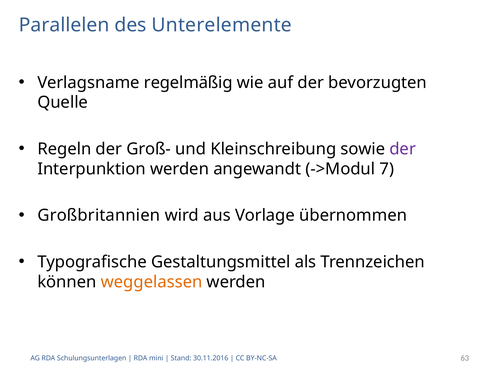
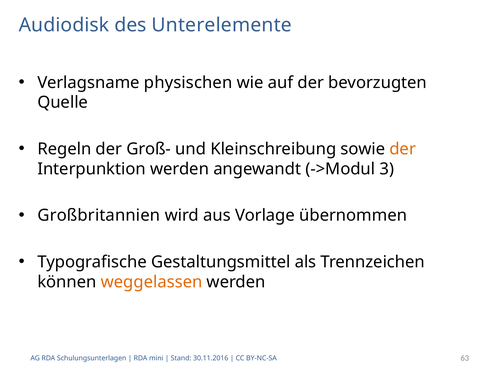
Parallelen: Parallelen -> Audiodisk
regelmäßig: regelmäßig -> physischen
der at (403, 149) colour: purple -> orange
7: 7 -> 3
